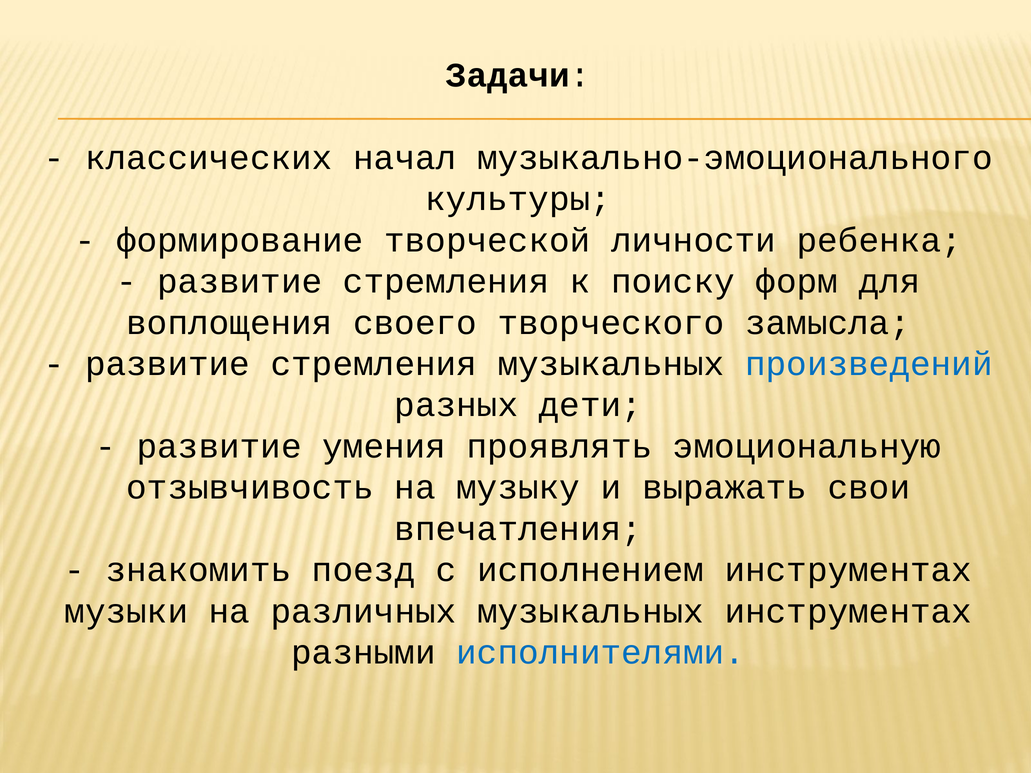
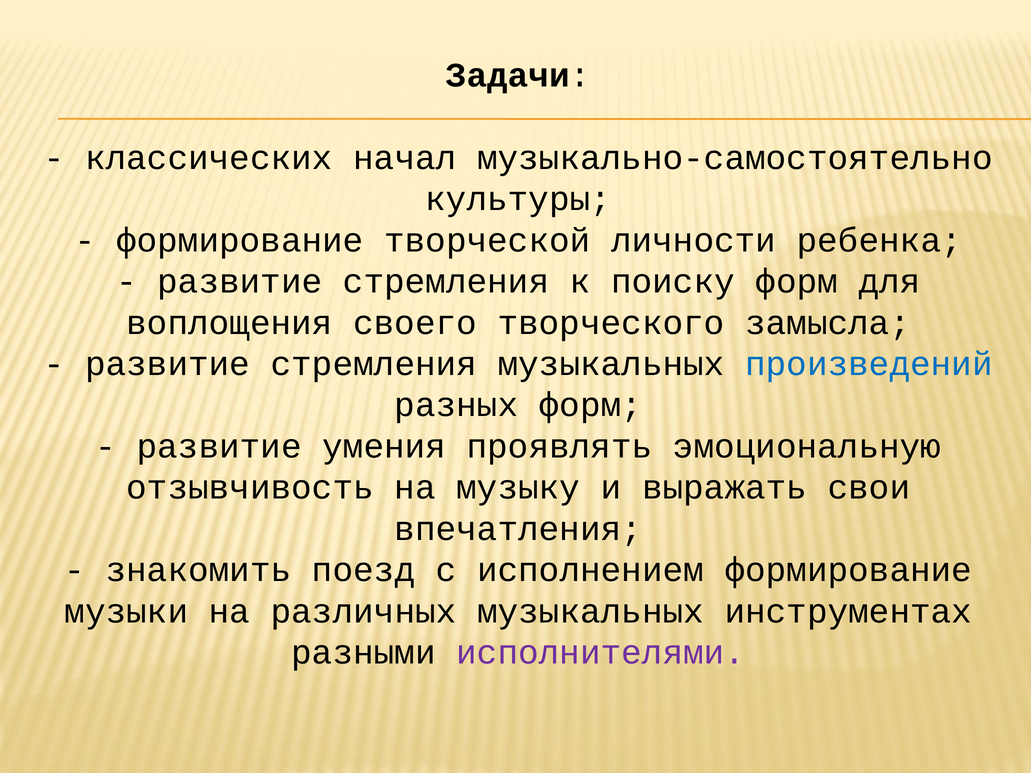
музыкально-эмоционального: музыкально-эмоционального -> музыкально-самостоятельно
разных дети: дети -> форм
исполнением инструментах: инструментах -> формирование
исполнителями colour: blue -> purple
